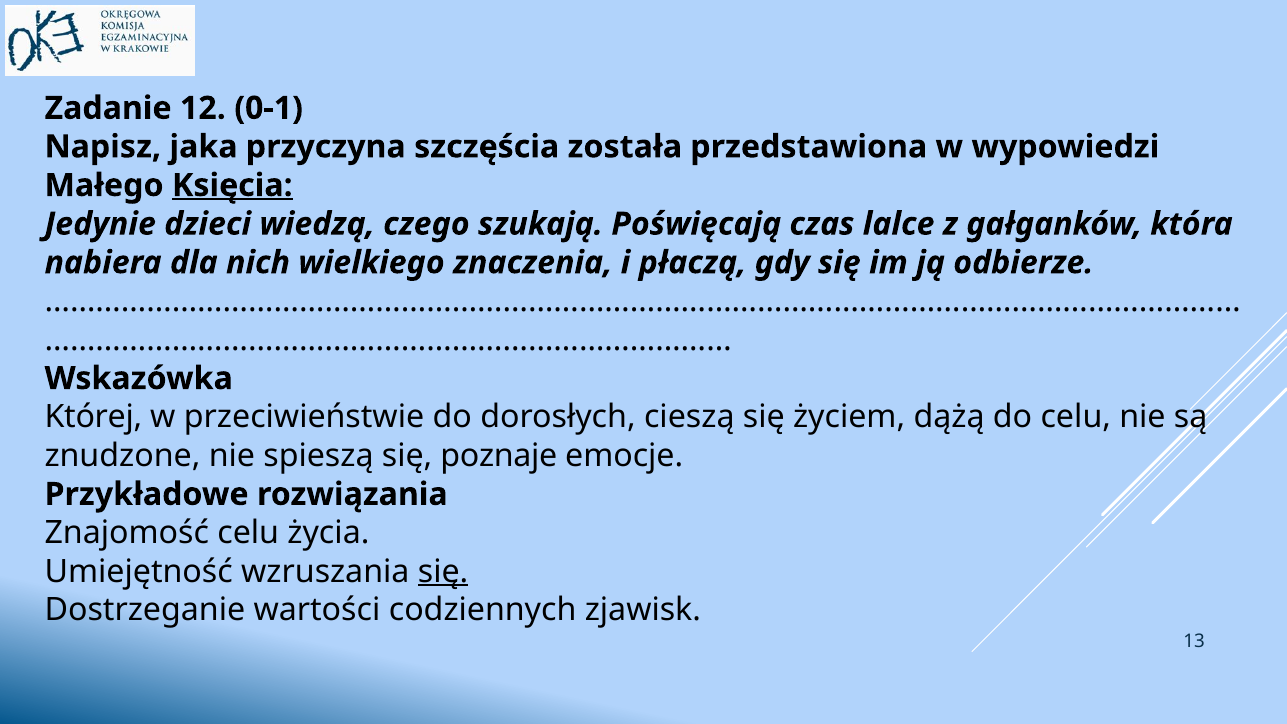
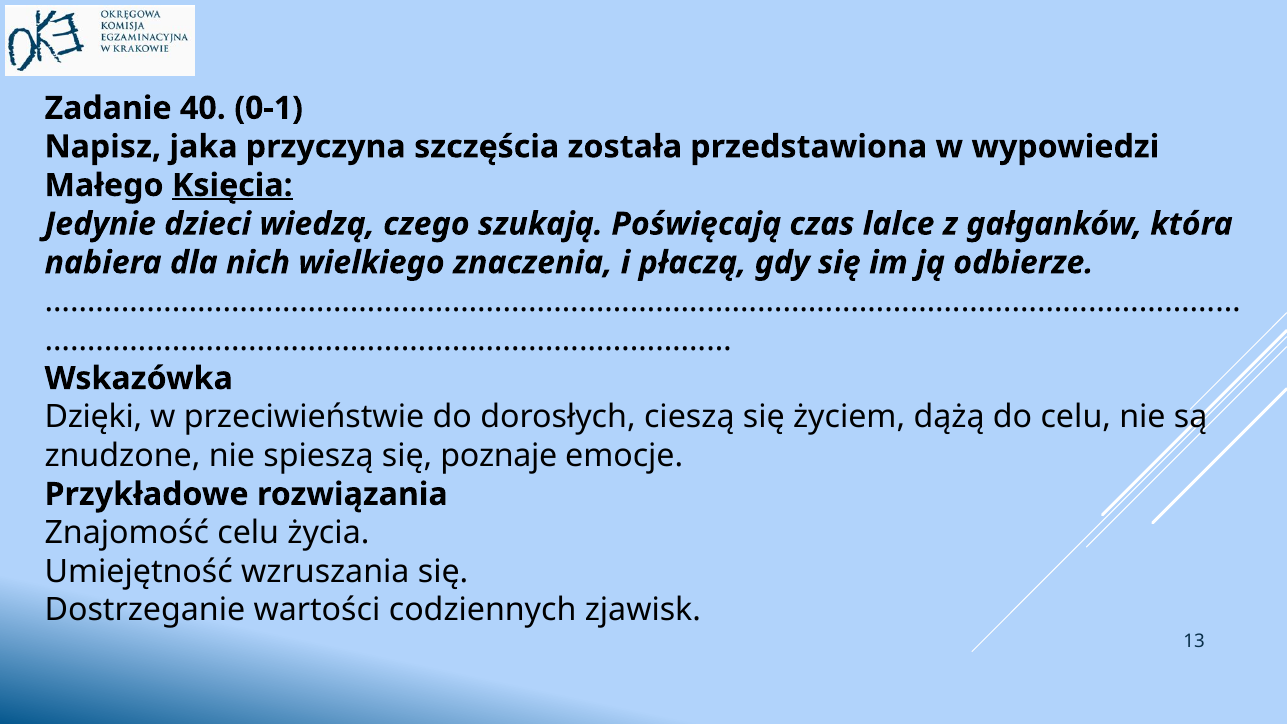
12: 12 -> 40
Której: Której -> Dzięki
się at (443, 571) underline: present -> none
